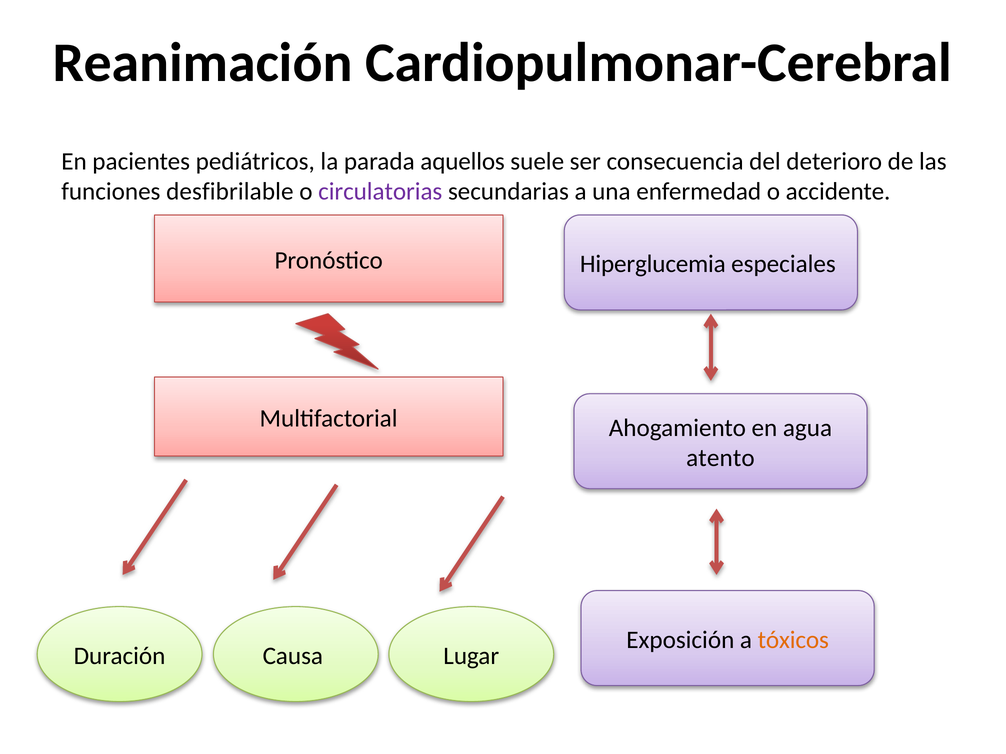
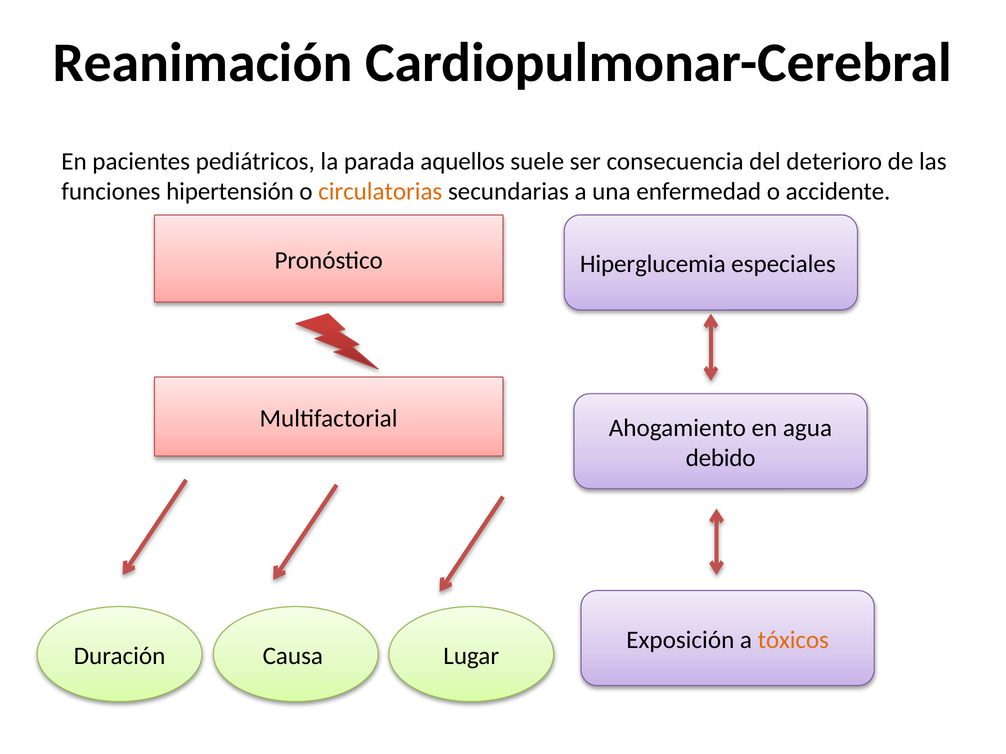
desfibrilable: desfibrilable -> hipertensión
circulatorias colour: purple -> orange
atento: atento -> debido
